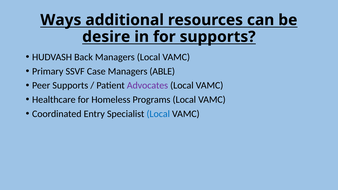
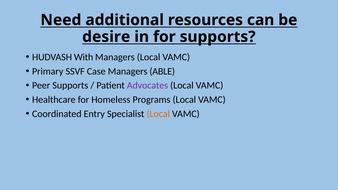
Ways: Ways -> Need
Back: Back -> With
Local at (158, 114) colour: blue -> orange
